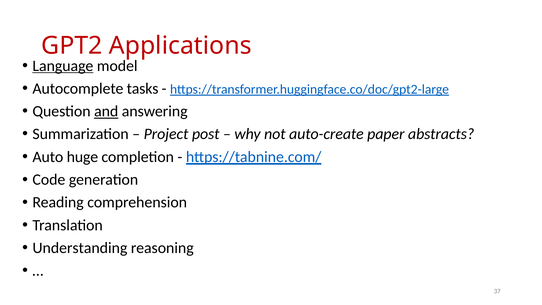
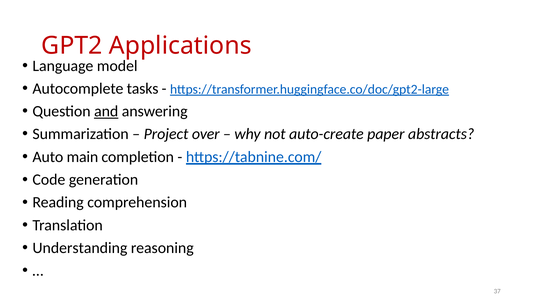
Language underline: present -> none
post: post -> over
huge: huge -> main
